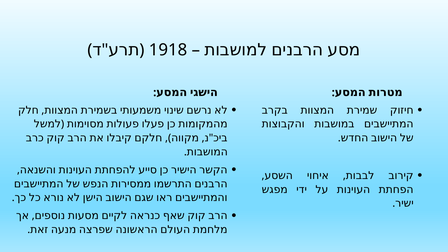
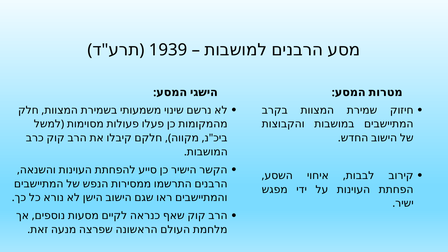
1918: 1918 -> 1939
